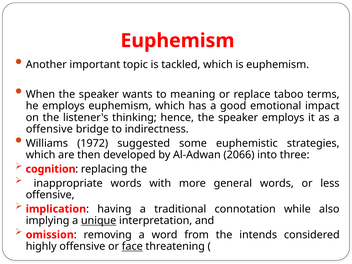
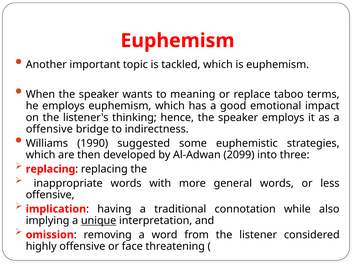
1972: 1972 -> 1990
2066: 2066 -> 2099
cognition at (51, 169): cognition -> replacing
intends: intends -> listener
face underline: present -> none
